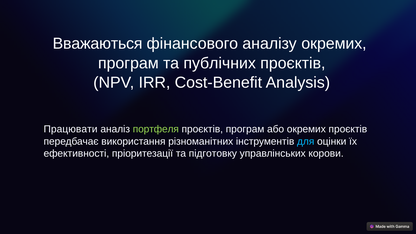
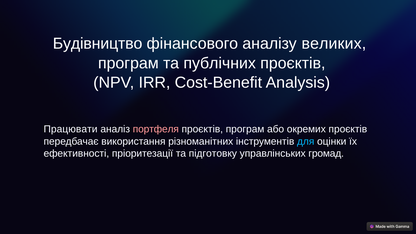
Вважаються: Вважаються -> Будівництво
аналізу окремих: окремих -> великих
портфеля colour: light green -> pink
корови: корови -> громад
